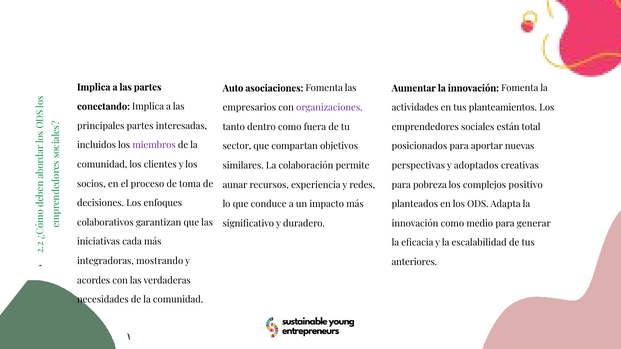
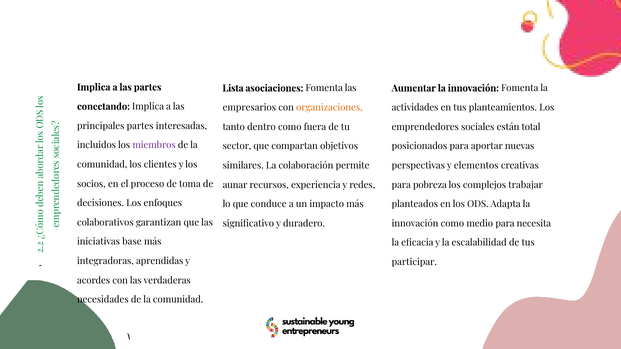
Auto: Auto -> Lista
organizaciones colour: purple -> orange
adoptados: adoptados -> elementos
positivo: positivo -> trabajar
generar: generar -> necesita
cada: cada -> base
mostrando: mostrando -> aprendidas
anteriores: anteriores -> participar
